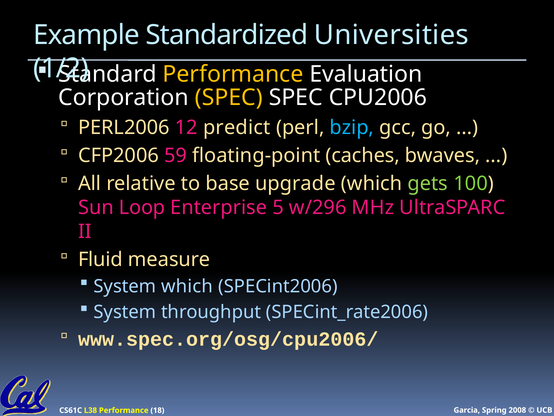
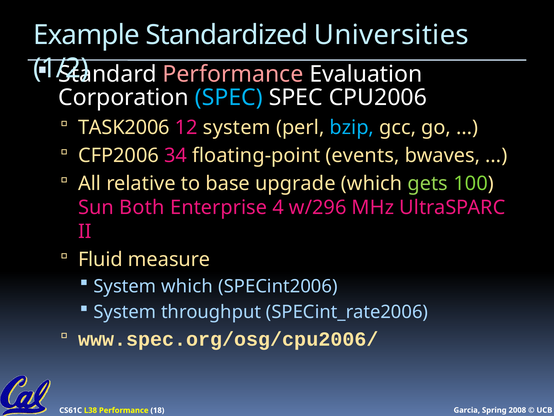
Performance at (233, 74) colour: yellow -> pink
SPEC at (229, 98) colour: yellow -> light blue
PERL2006: PERL2006 -> TASK2006
12 predict: predict -> system
59: 59 -> 34
caches: caches -> events
Loop: Loop -> Both
5: 5 -> 4
